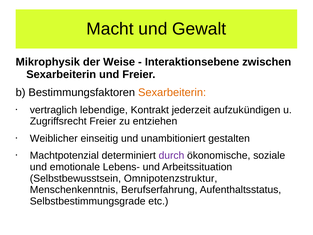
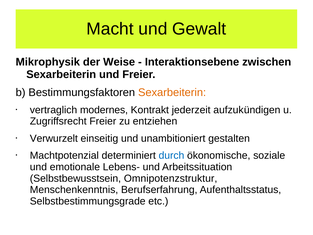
lebendige: lebendige -> modernes
Weiblicher: Weiblicher -> Verwurzelt
durch colour: purple -> blue
